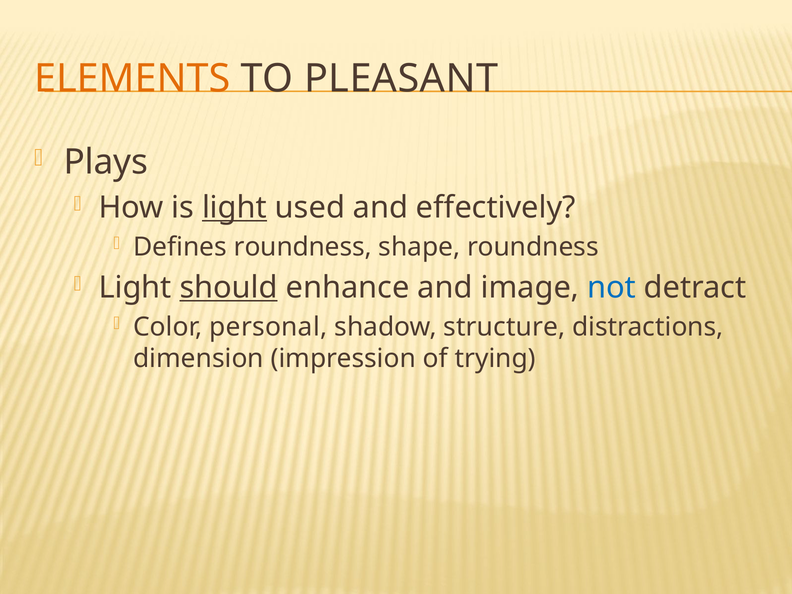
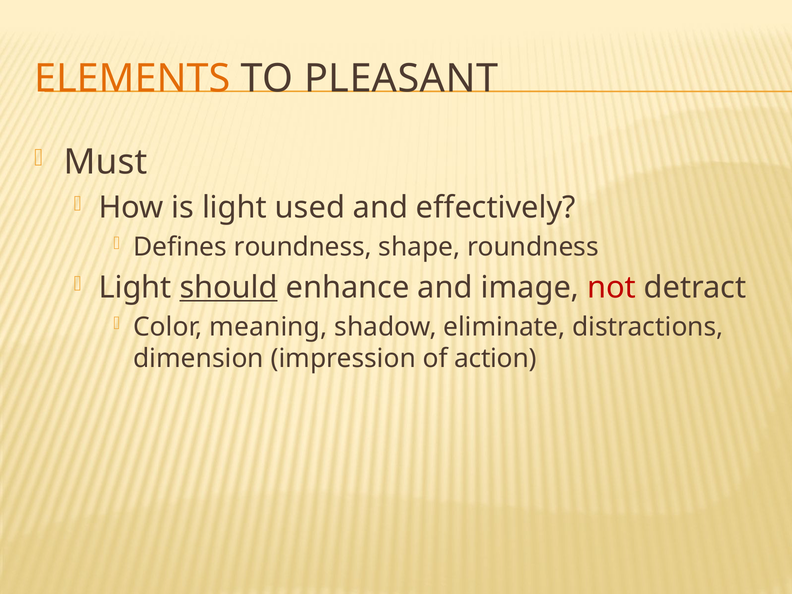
Plays: Plays -> Must
light at (234, 208) underline: present -> none
not colour: blue -> red
personal: personal -> meaning
structure: structure -> eliminate
trying: trying -> action
